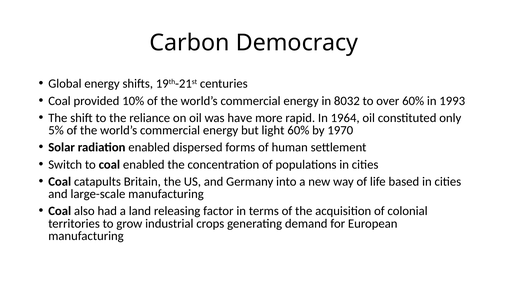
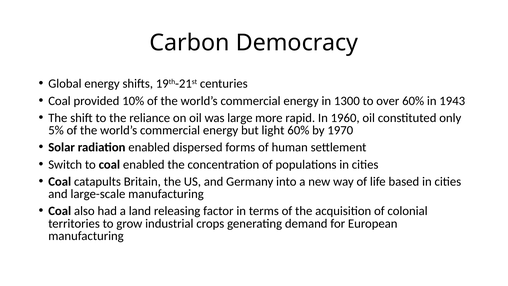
8032: 8032 -> 1300
1993: 1993 -> 1943
have: have -> large
1964: 1964 -> 1960
